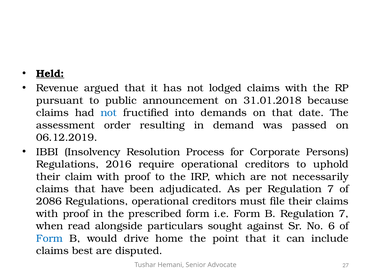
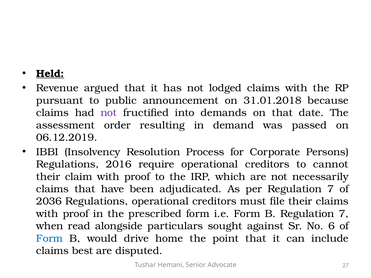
not at (109, 113) colour: blue -> purple
uphold: uphold -> cannot
2086: 2086 -> 2036
